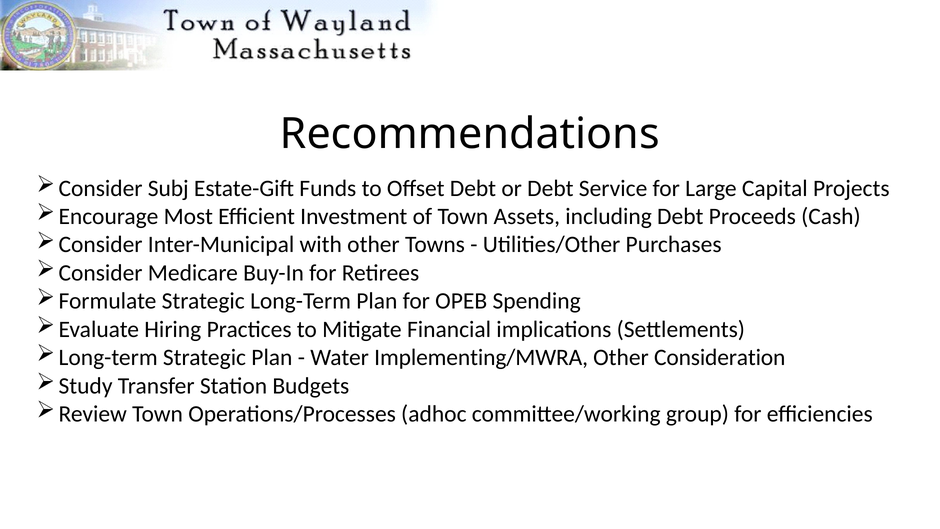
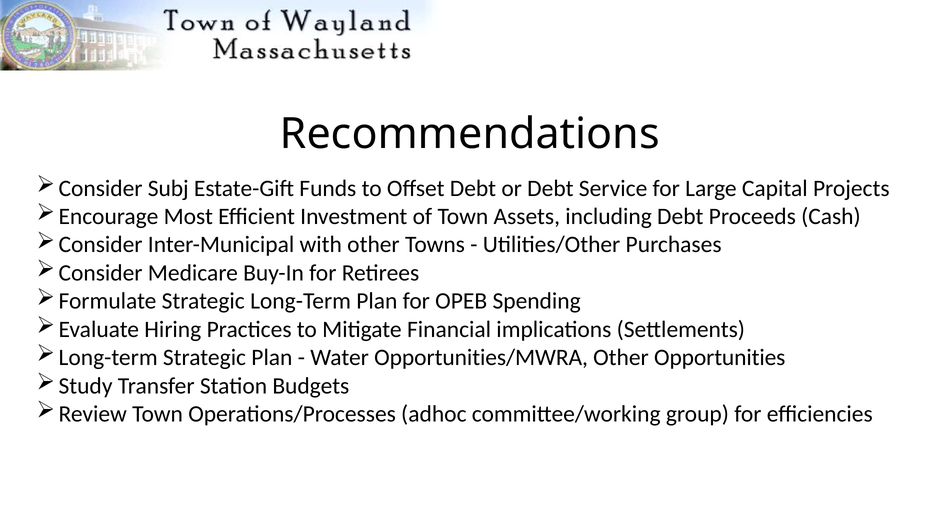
Implementing/MWRA: Implementing/MWRA -> Opportunities/MWRA
Consideration: Consideration -> Opportunities
